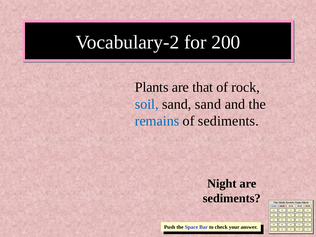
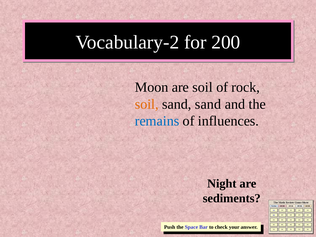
Plants: Plants -> Moon
are that: that -> soil
soil at (147, 104) colour: blue -> orange
of sediments: sediments -> influences
